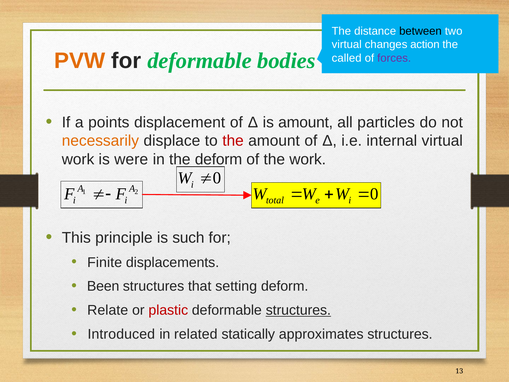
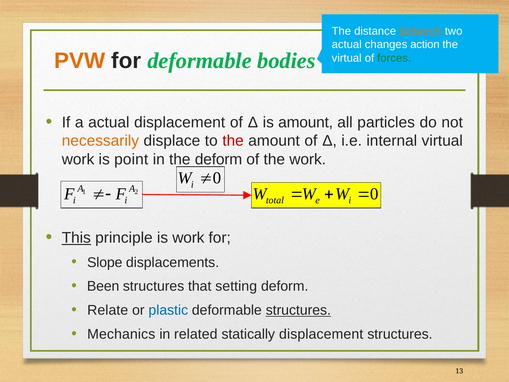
between colour: black -> orange
virtual at (347, 45): virtual -> actual
called at (347, 58): called -> virtual
forces colour: purple -> green
a points: points -> actual
were: were -> point
This underline: none -> present
is such: such -> work
Finite: Finite -> Slope
plastic colour: red -> blue
Introduced: Introduced -> Mechanics
statically approximates: approximates -> displacement
